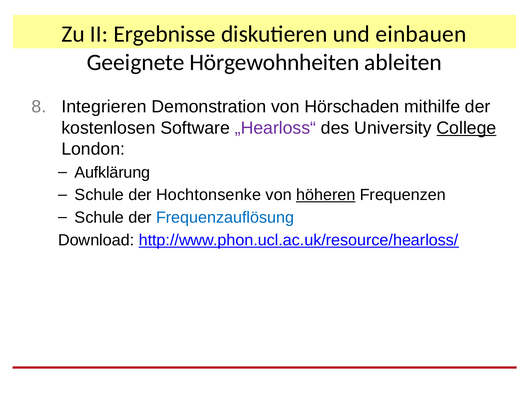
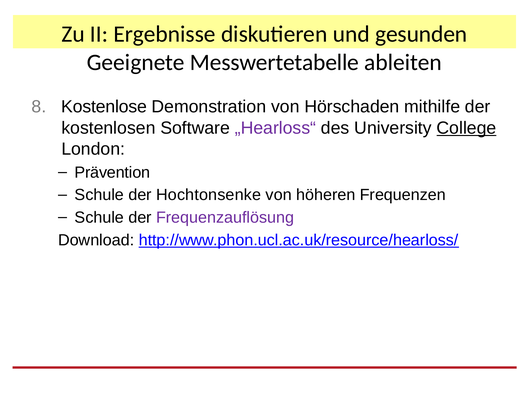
einbauen: einbauen -> gesunden
Hörgewohnheiten: Hörgewohnheiten -> Messwertetabelle
Integrieren: Integrieren -> Kostenlose
Aufklärung: Aufklärung -> Prävention
höheren underline: present -> none
Frequenzauflösung colour: blue -> purple
